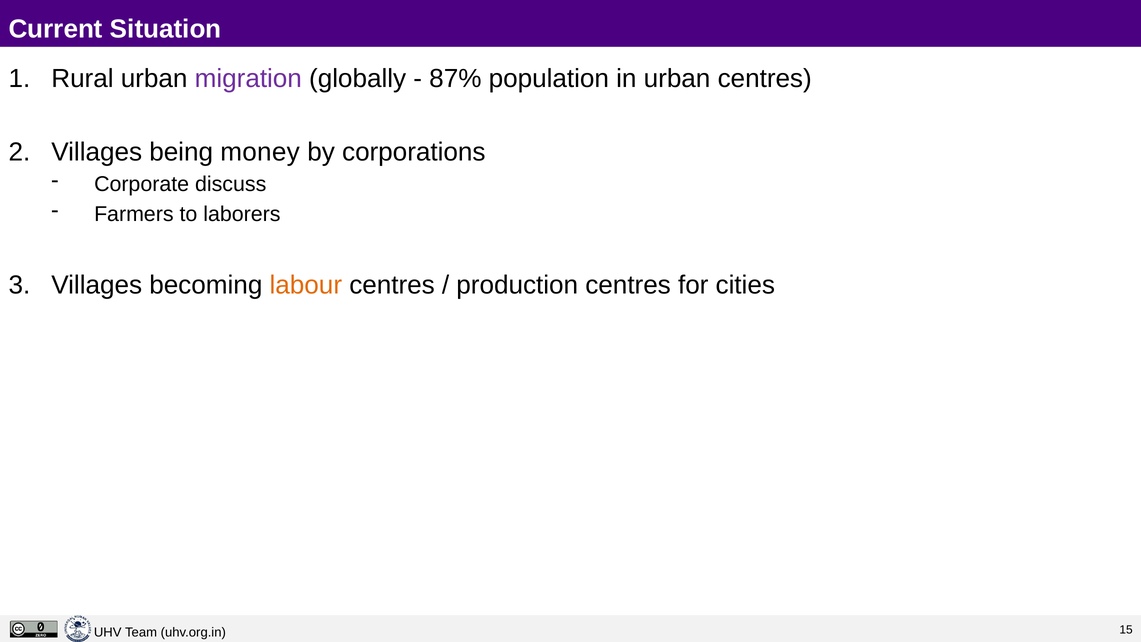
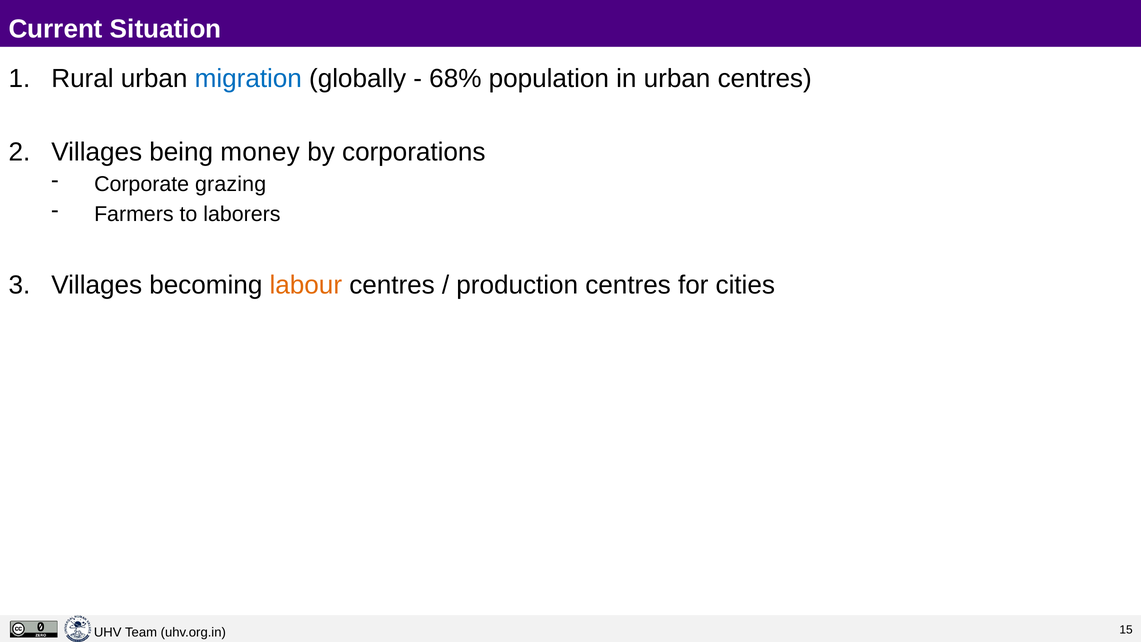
migration colour: purple -> blue
87%: 87% -> 68%
discuss: discuss -> grazing
